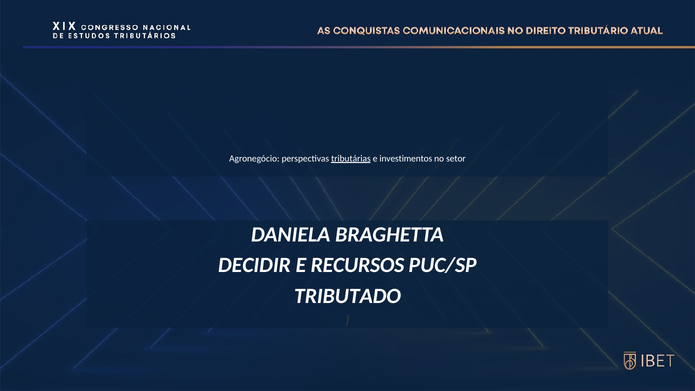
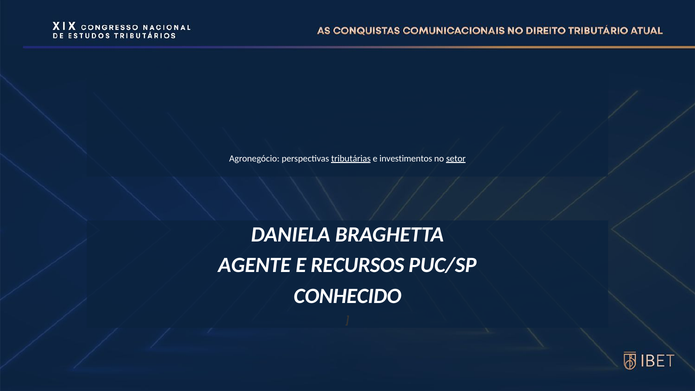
setor underline: none -> present
DECIDIR: DECIDIR -> AGENTE
TRIBUTADO: TRIBUTADO -> CONHECIDO
